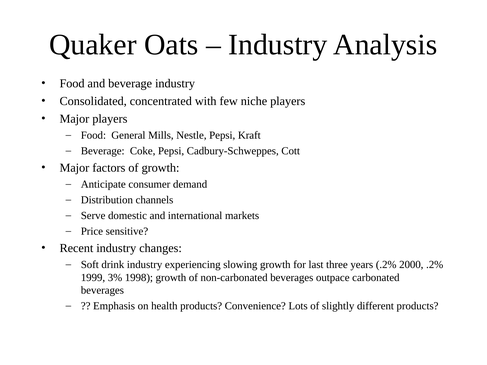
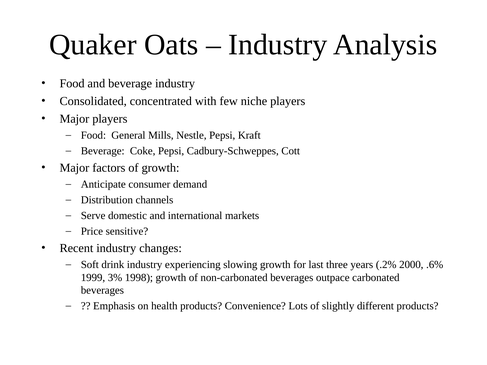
2000 .2%: .2% -> .6%
